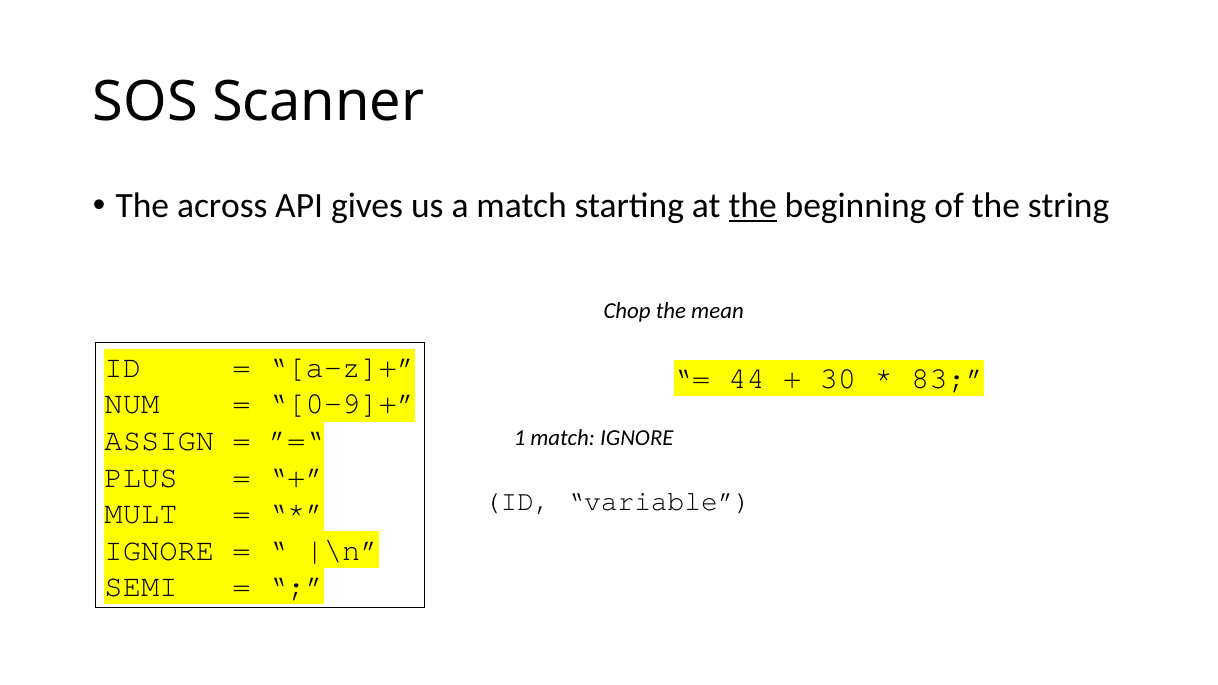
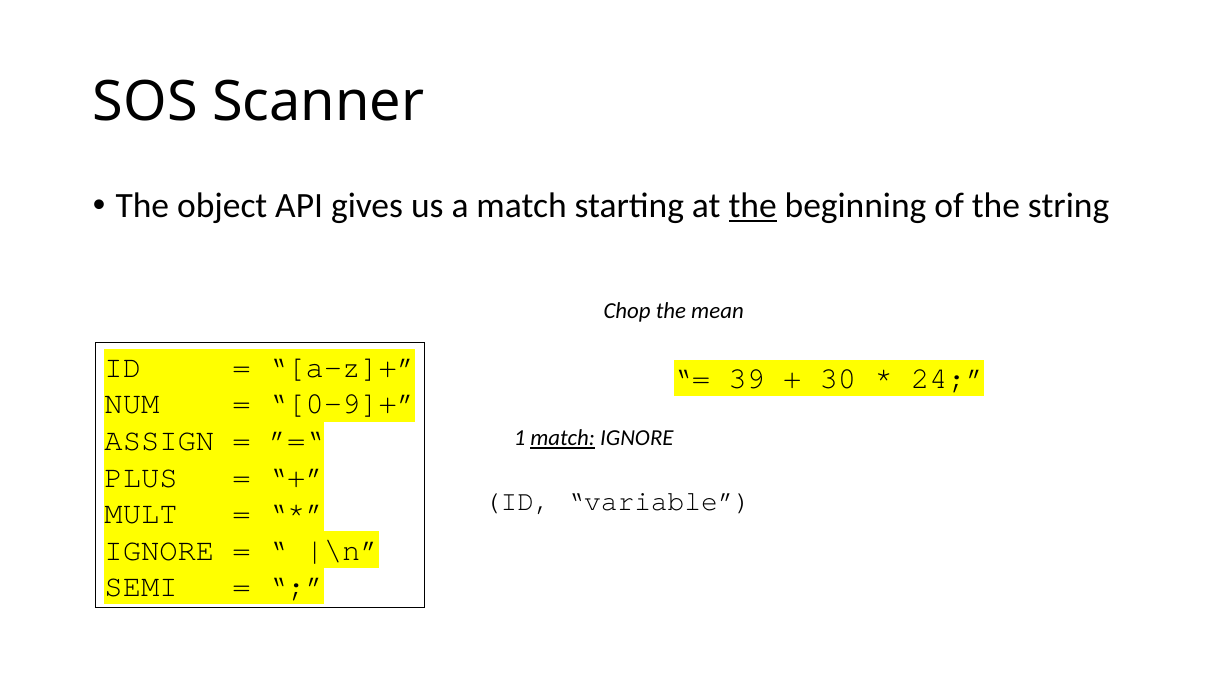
across: across -> object
44: 44 -> 39
83: 83 -> 24
match at (563, 438) underline: none -> present
